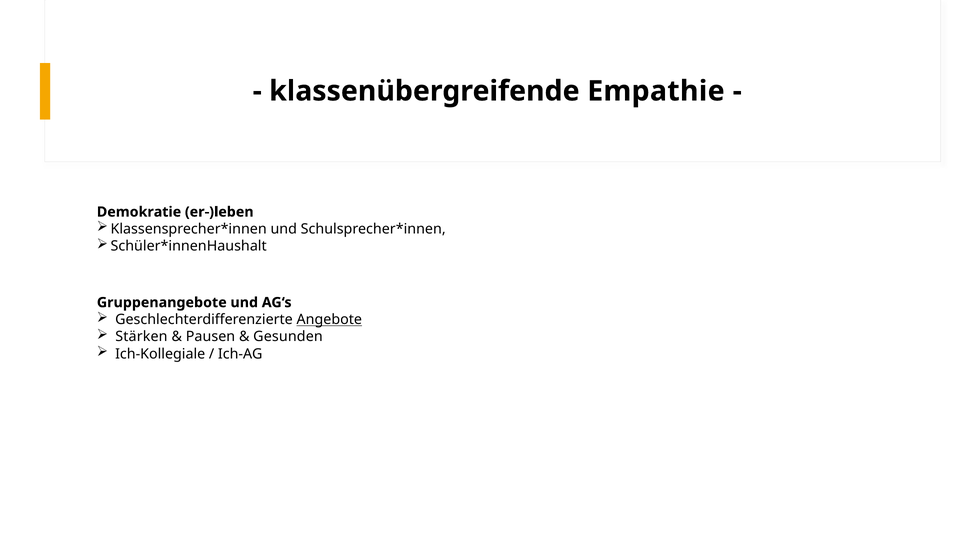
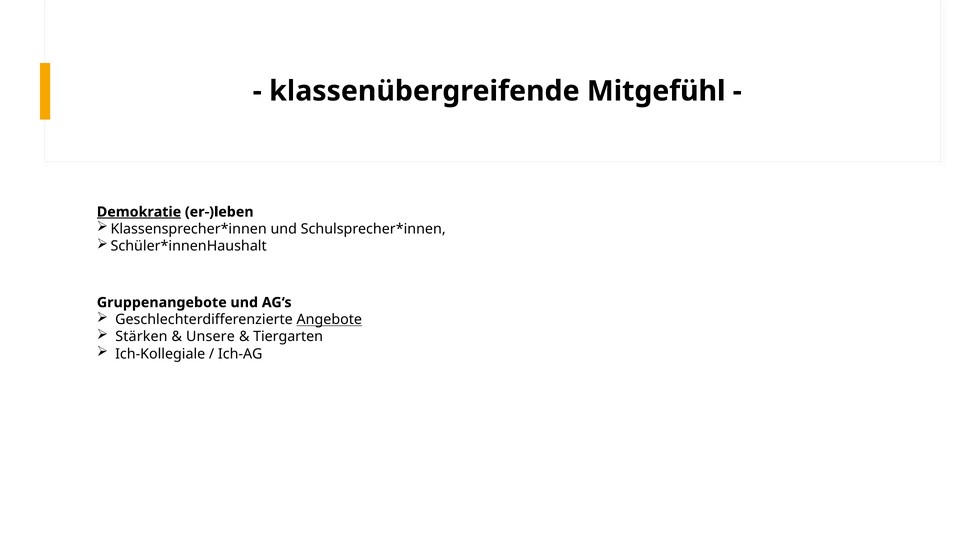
Empathie: Empathie -> Mitgefühl
Demokratie underline: none -> present
Pausen: Pausen -> Unsere
Gesunden: Gesunden -> Tiergarten
